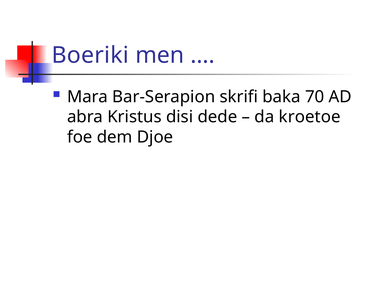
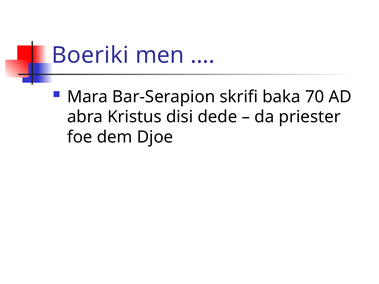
kroetoe: kroetoe -> priester
